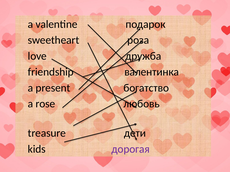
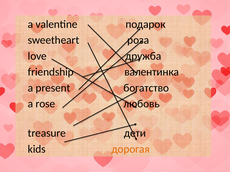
дорогая colour: purple -> orange
